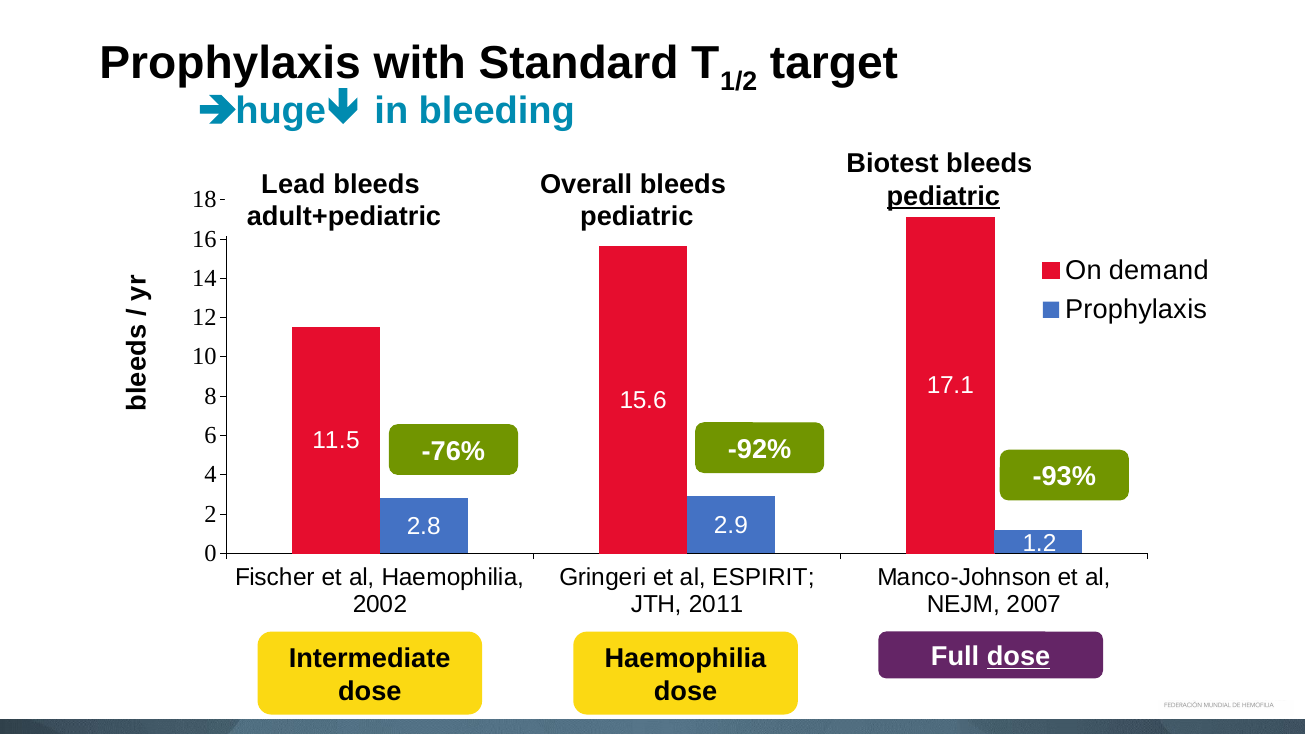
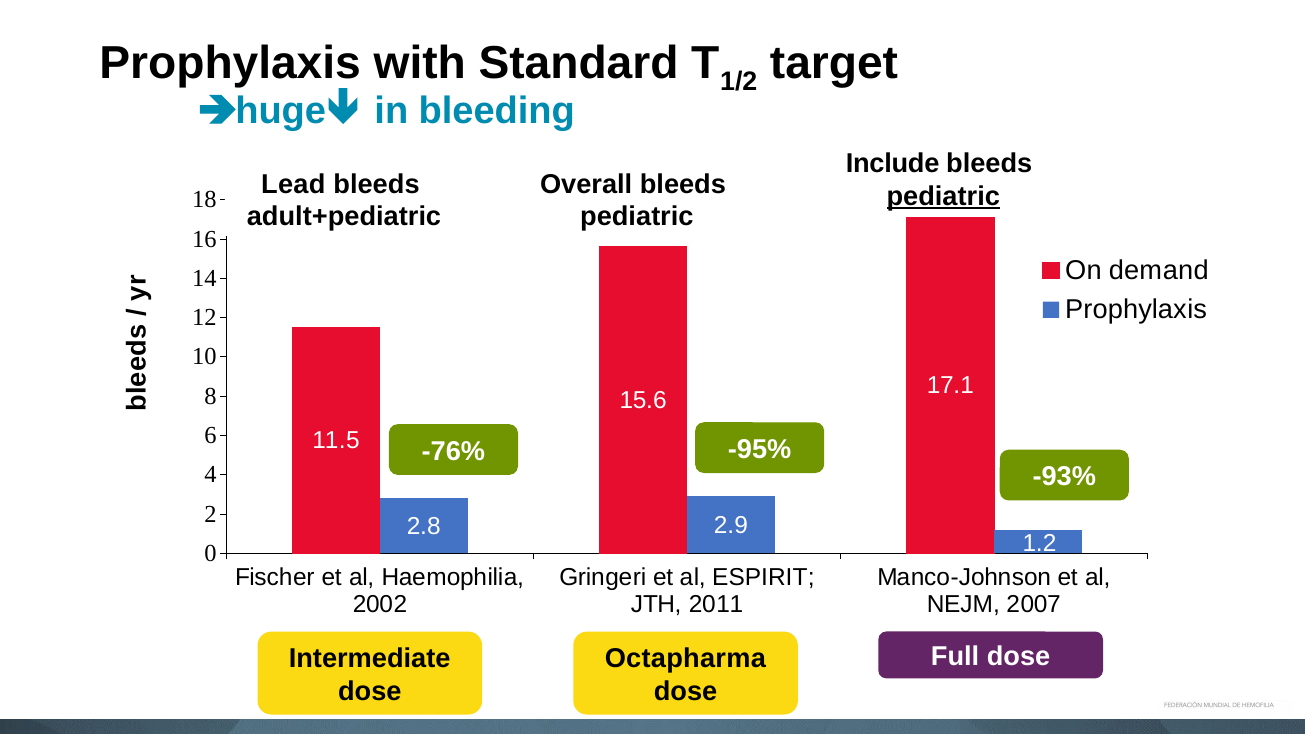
Biotest: Biotest -> Include
-92%: -92% -> -95%
dose at (1019, 657) underline: present -> none
Haemophilia at (685, 659): Haemophilia -> Octapharma
